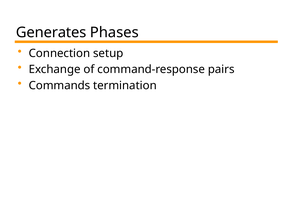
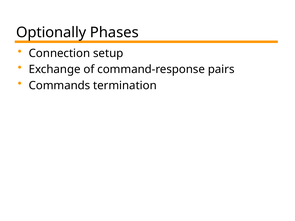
Generates: Generates -> Optionally
